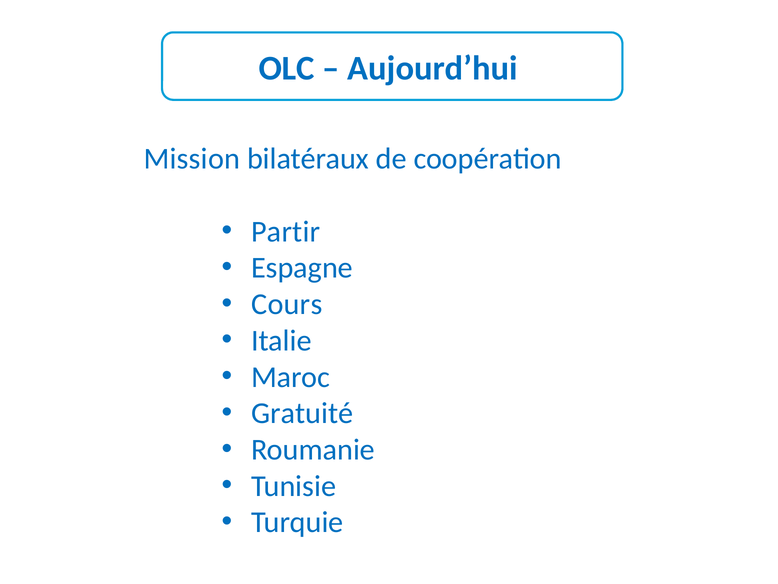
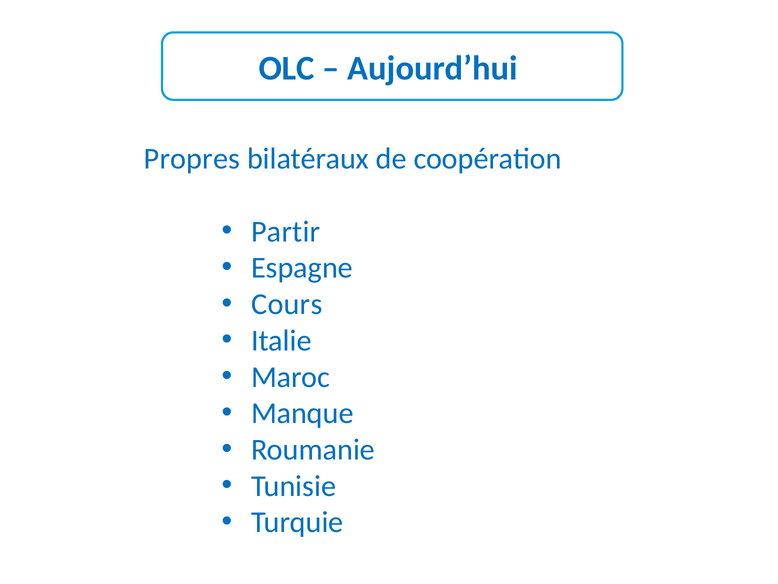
Mission: Mission -> Propres
Gratuité: Gratuité -> Manque
